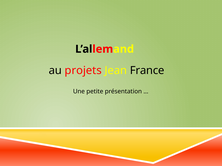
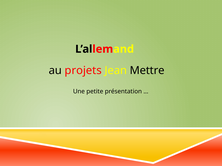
France: France -> Mettre
